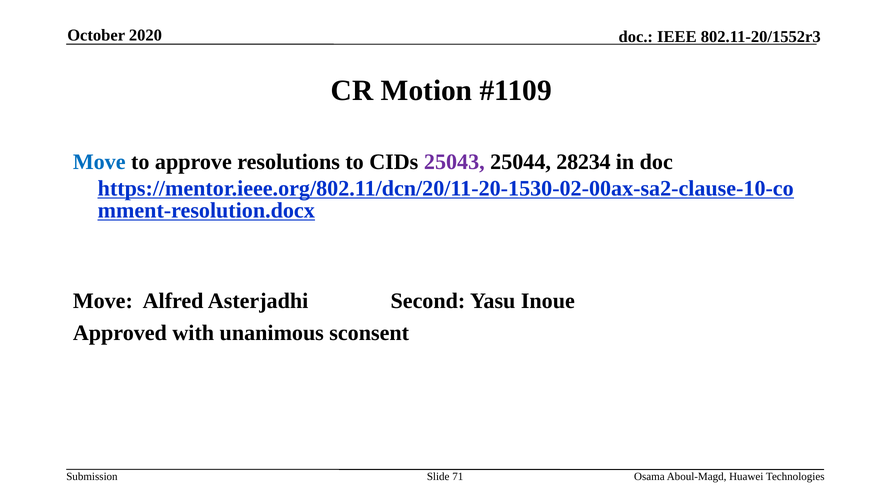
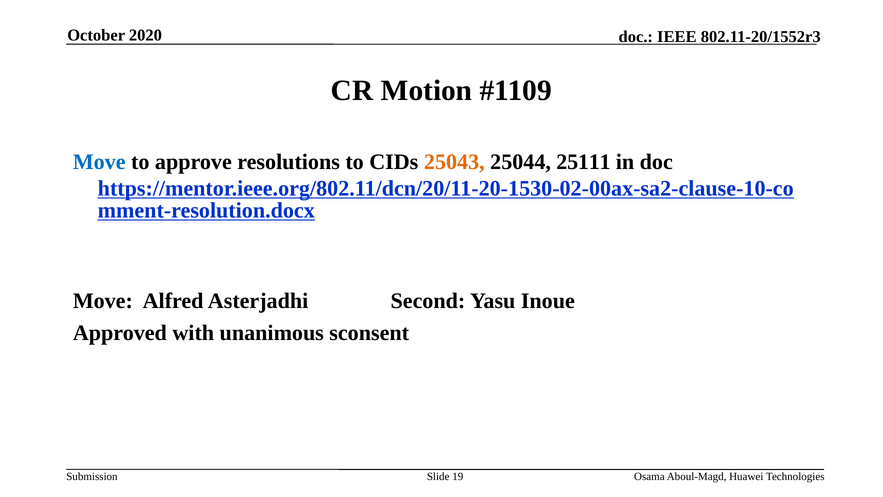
25043 colour: purple -> orange
28234: 28234 -> 25111
71: 71 -> 19
